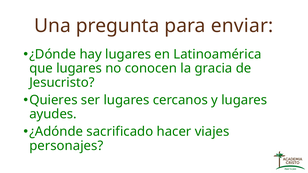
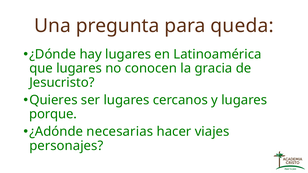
enviar: enviar -> queda
ayudes: ayudes -> porque
sacrificado: sacrificado -> necesarias
